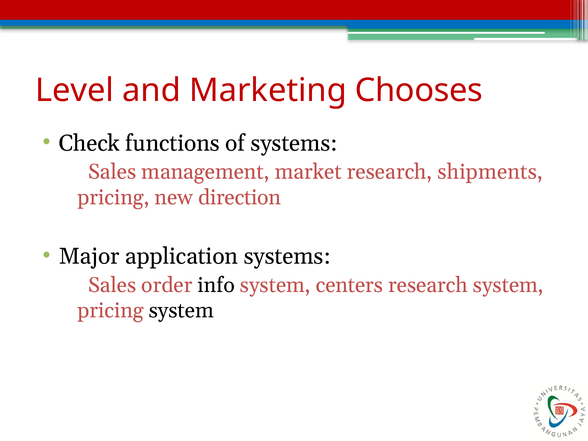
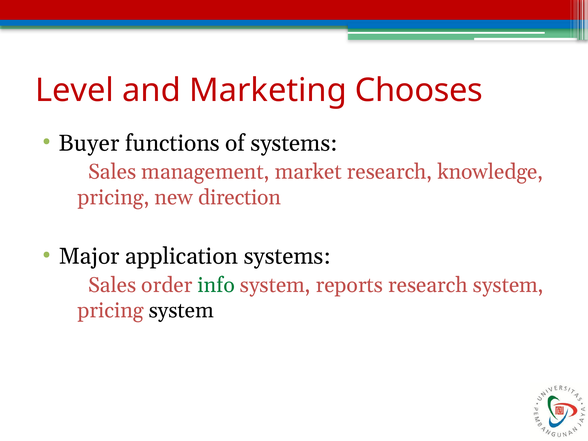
Check: Check -> Buyer
shipments: shipments -> knowledge
info colour: black -> green
centers: centers -> reports
